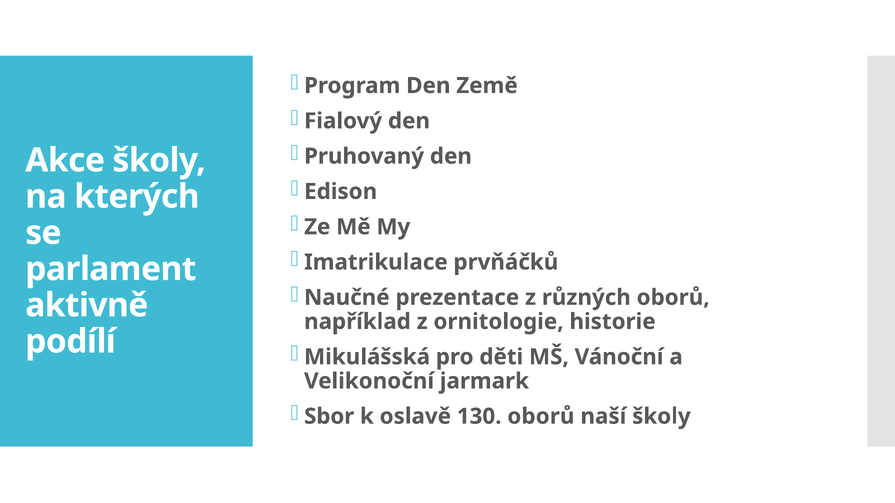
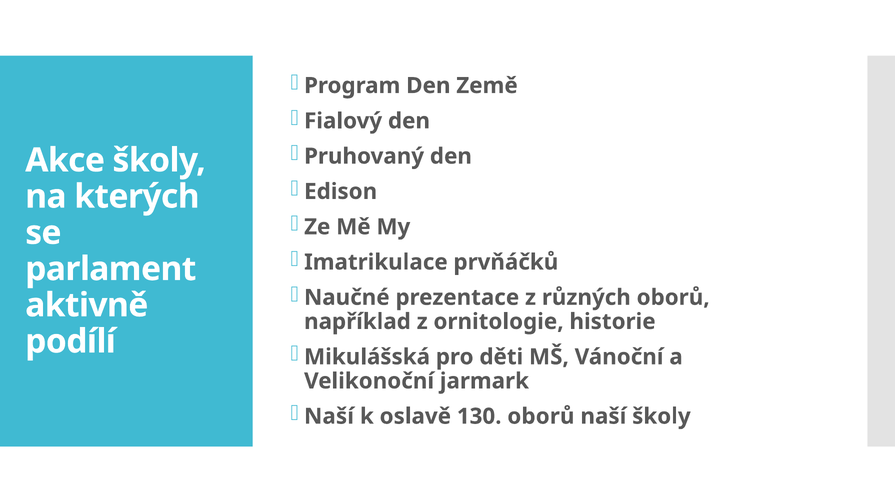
Sbor at (329, 417): Sbor -> Naší
